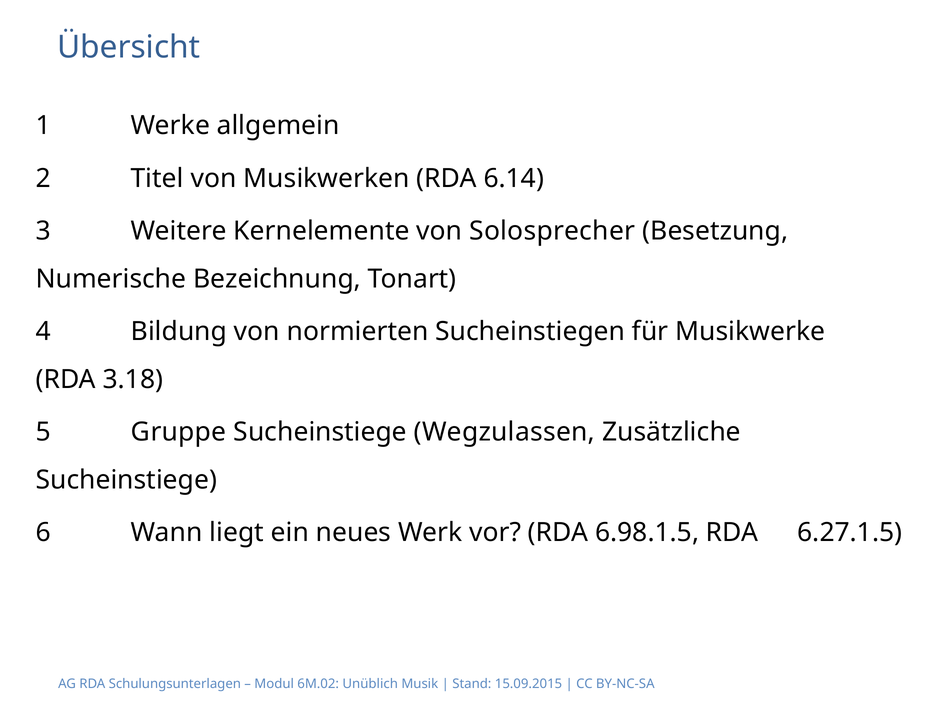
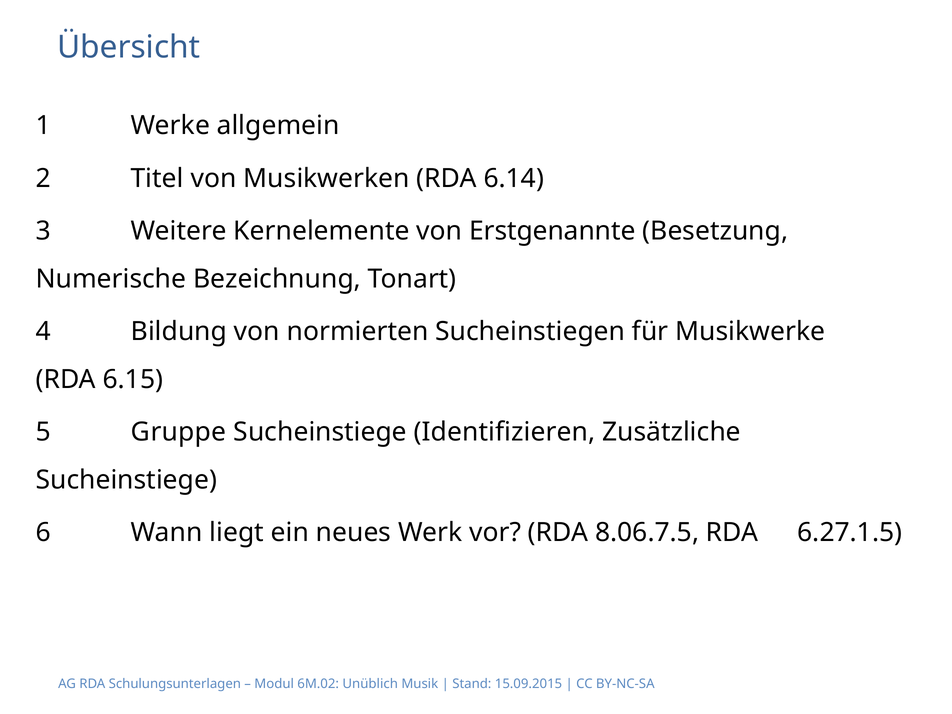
Solosprecher: Solosprecher -> Erstgenannte
3.18: 3.18 -> 6.15
Wegzulassen: Wegzulassen -> Identifizieren
6.98.1.5: 6.98.1.5 -> 8.06.7.5
